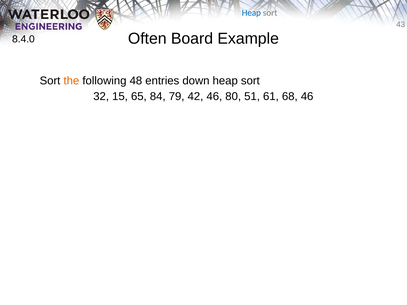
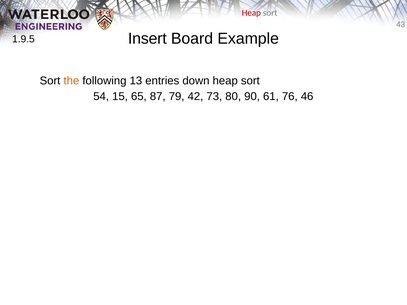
Heap at (251, 13) colour: blue -> red
Often: Often -> Insert
8.4.0: 8.4.0 -> 1.9.5
48: 48 -> 13
32: 32 -> 54
84: 84 -> 87
42 46: 46 -> 73
51: 51 -> 90
68: 68 -> 76
